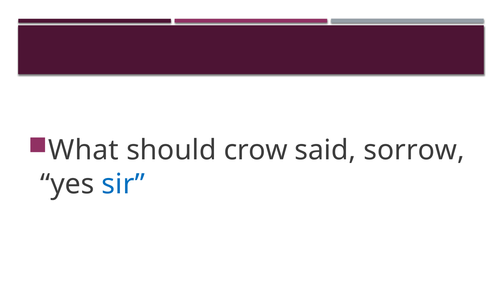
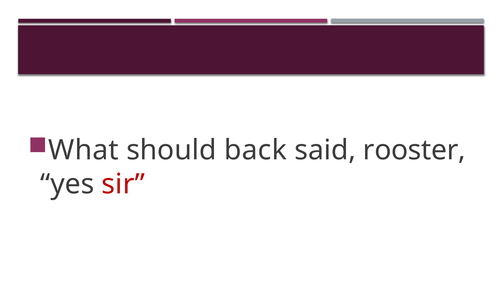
crow: crow -> back
sorrow: sorrow -> rooster
sir colour: blue -> red
